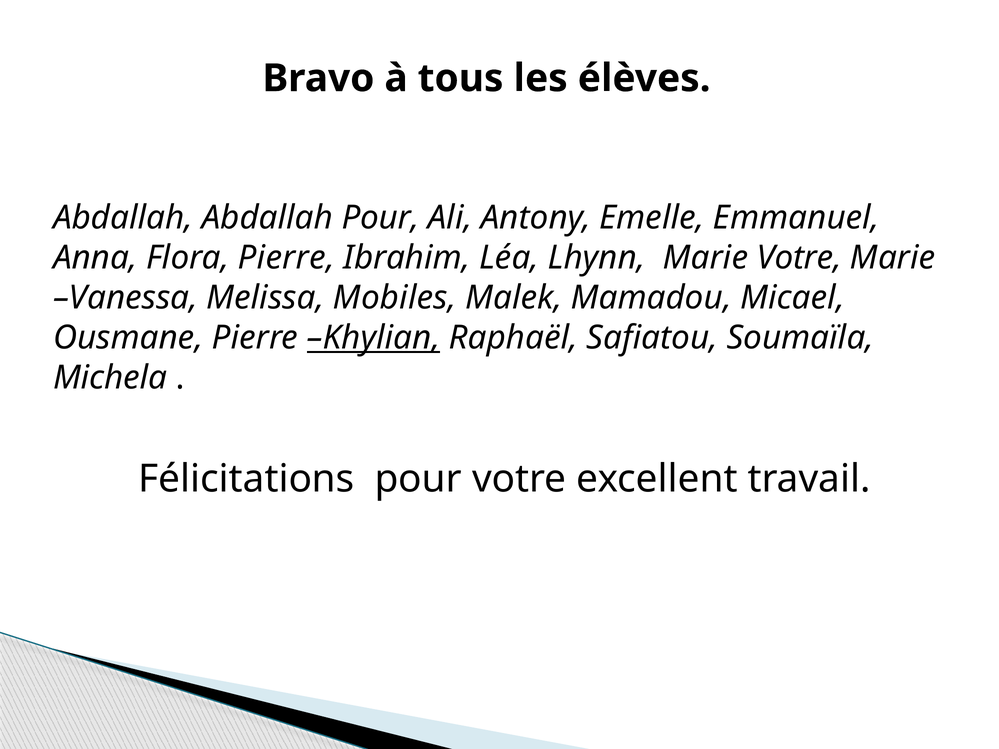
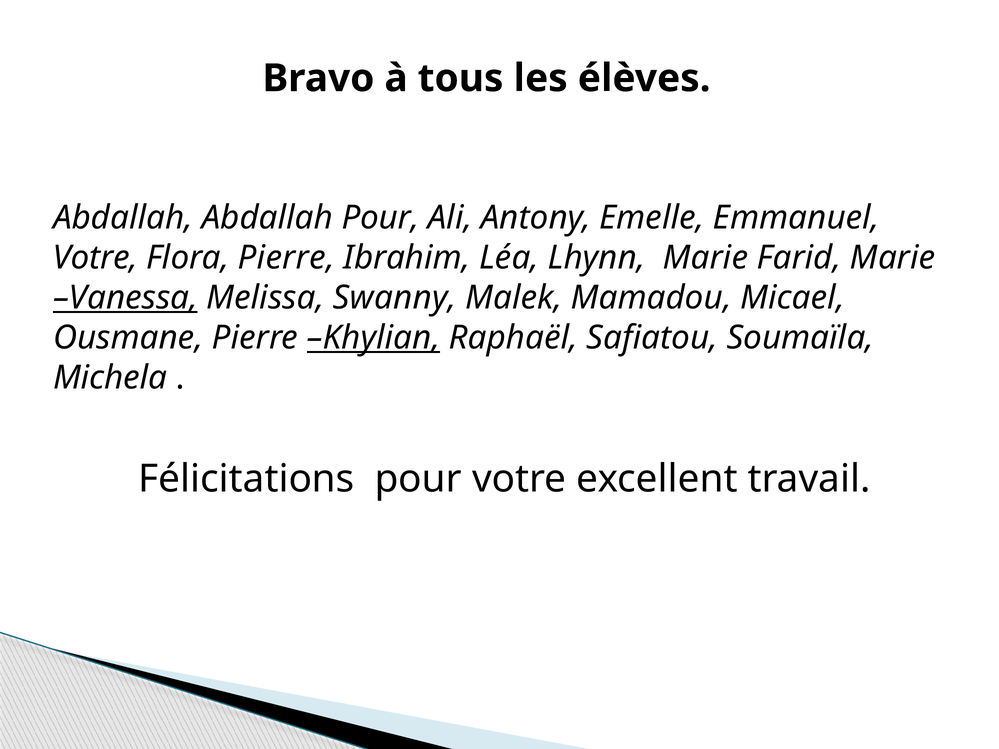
Anna at (95, 258): Anna -> Votre
Marie Votre: Votre -> Farid
Vanessa underline: none -> present
Mobiles: Mobiles -> Swanny
